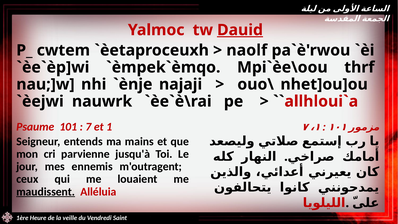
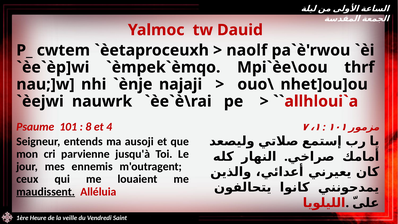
Dauid underline: present -> none
7: 7 -> 8
1: 1 -> 4
mains: mains -> ausoji
